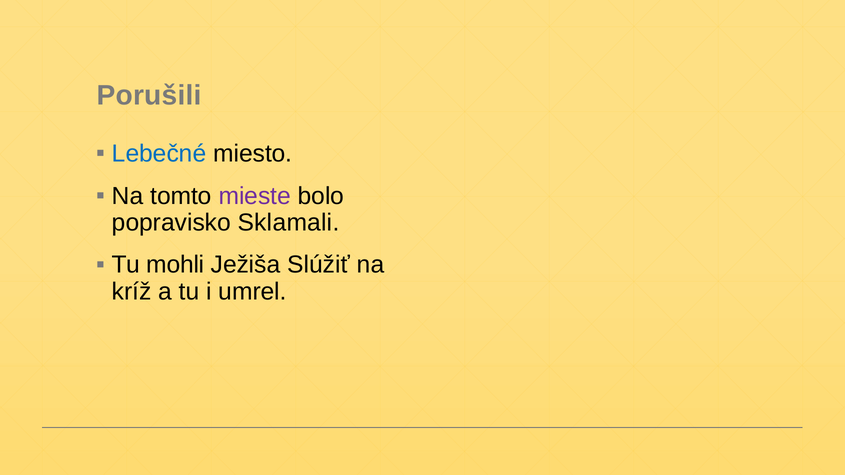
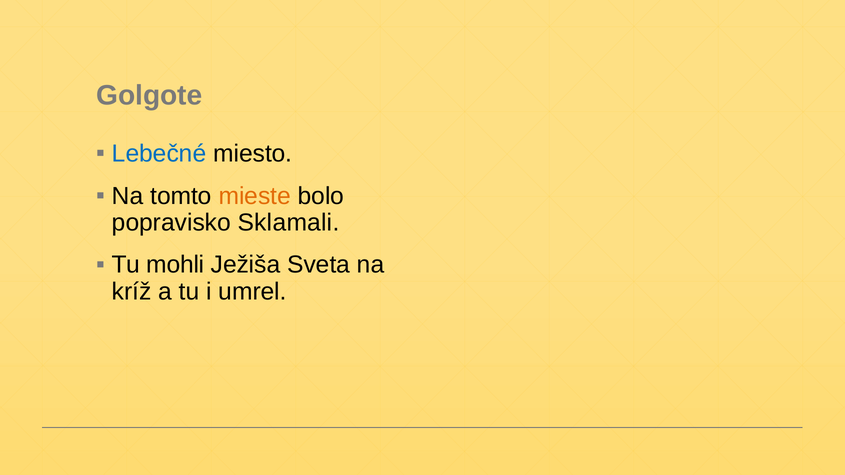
Porušili: Porušili -> Golgote
mieste colour: purple -> orange
Slúžiť: Slúžiť -> Sveta
